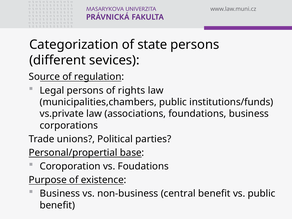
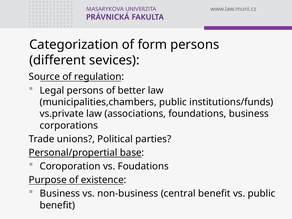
state: state -> form
rights: rights -> better
